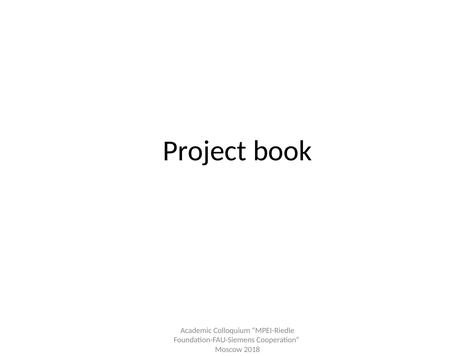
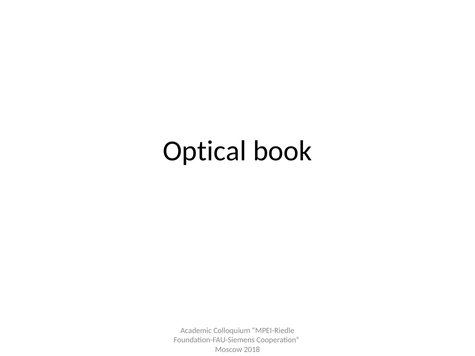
Project: Project -> Optical
